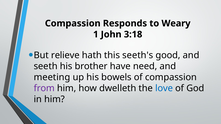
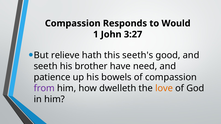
Weary: Weary -> Would
3:18: 3:18 -> 3:27
meeting: meeting -> patience
love colour: blue -> orange
